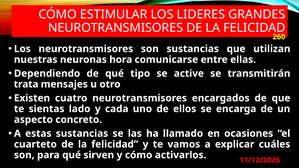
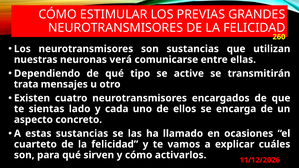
LIDERES: LIDERES -> PREVIAS
hora: hora -> verá
